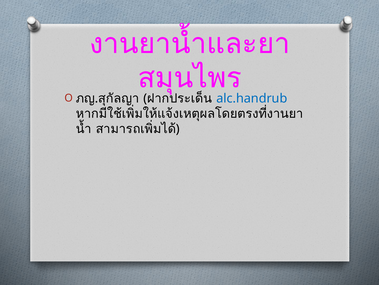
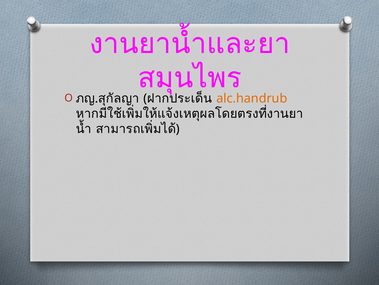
alc.handrub colour: blue -> orange
